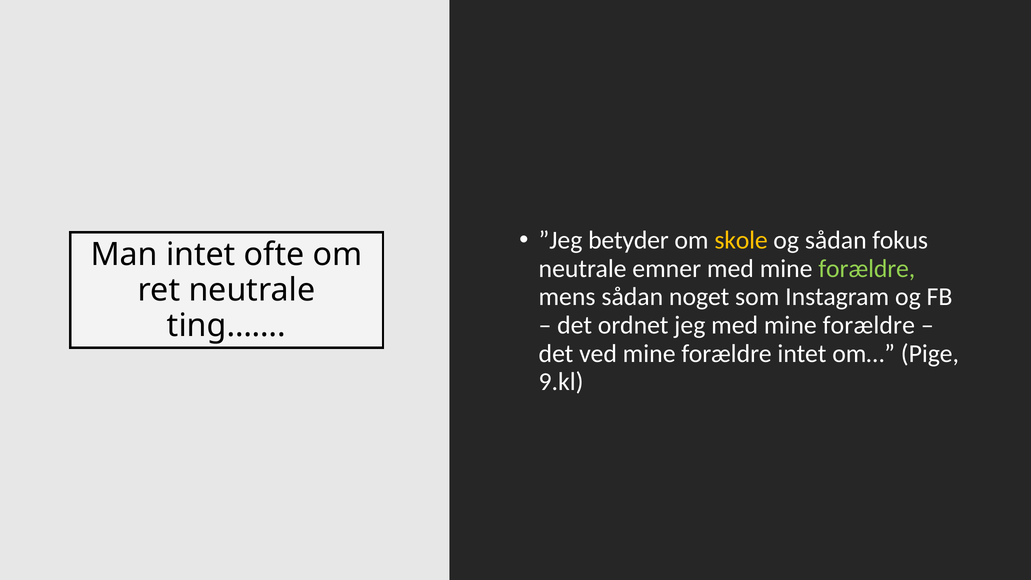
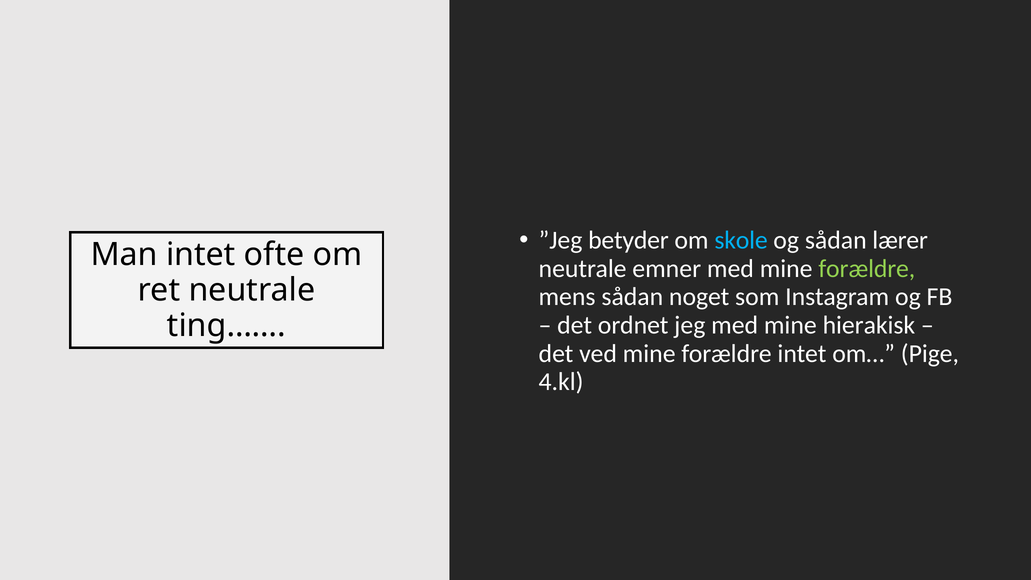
skole colour: yellow -> light blue
fokus: fokus -> lærer
jeg med mine forældre: forældre -> hierakisk
9.kl: 9.kl -> 4.kl
